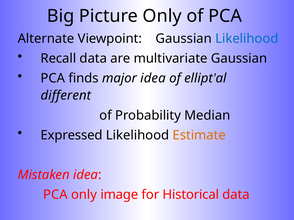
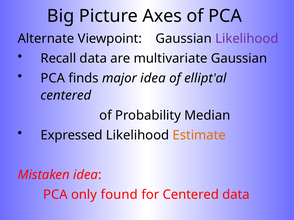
Picture Only: Only -> Axes
Likelihood at (247, 39) colour: blue -> purple
different at (66, 96): different -> centered
image: image -> found
for Historical: Historical -> Centered
